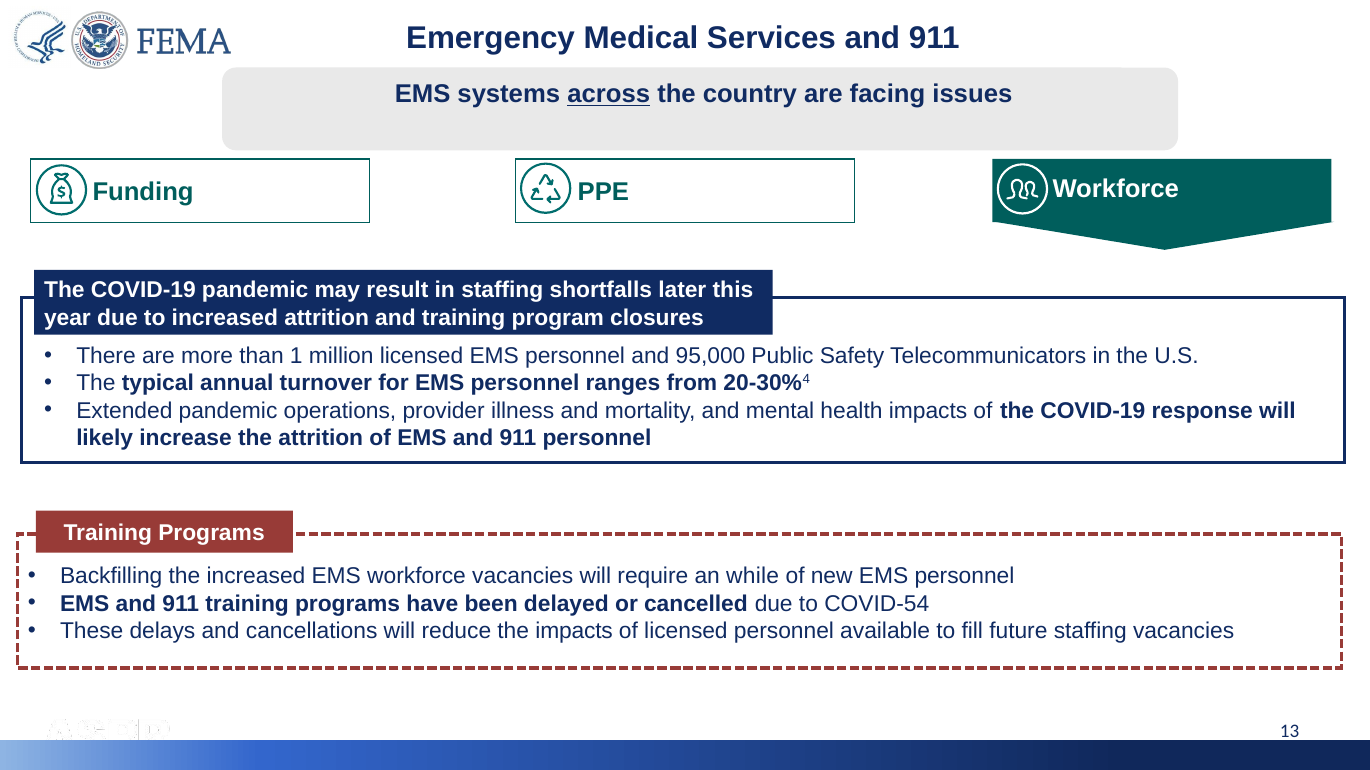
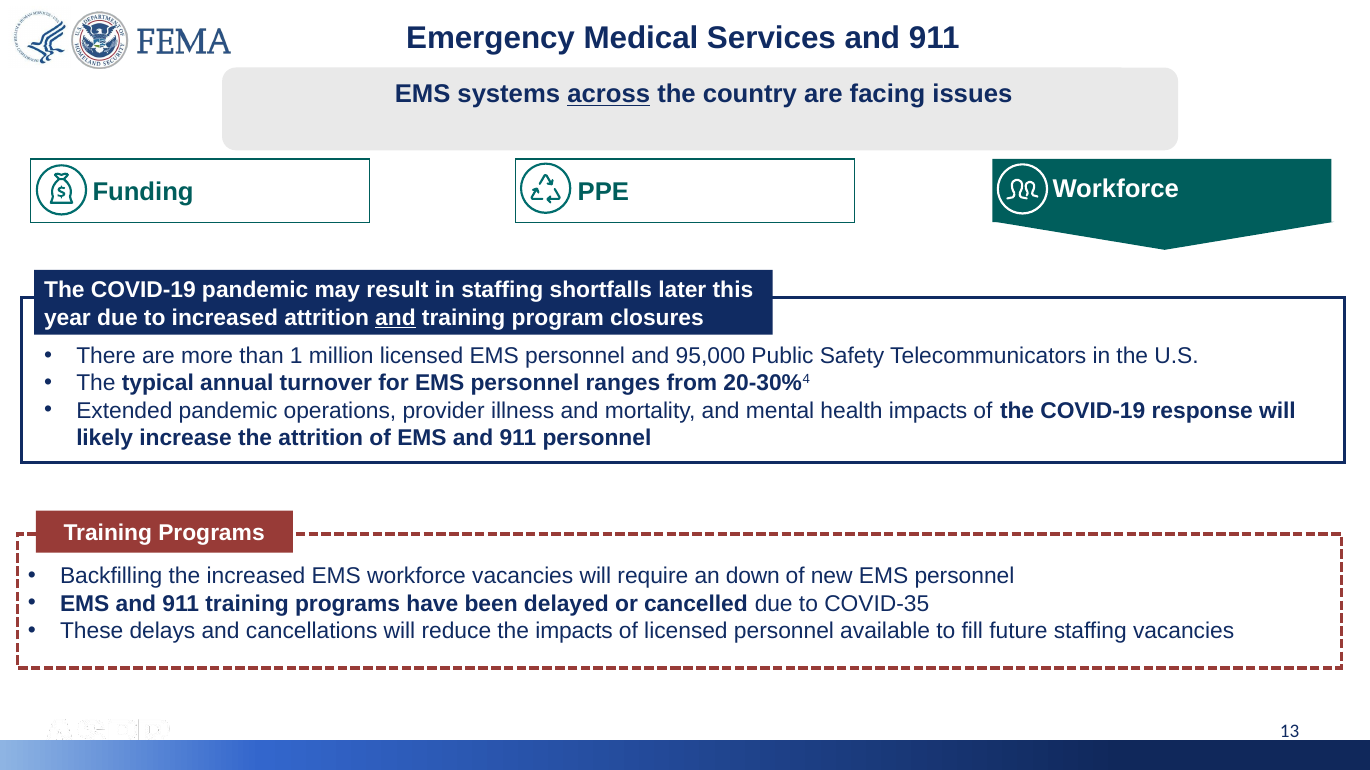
and at (395, 318) underline: none -> present
while: while -> down
COVID-54: COVID-54 -> COVID-35
